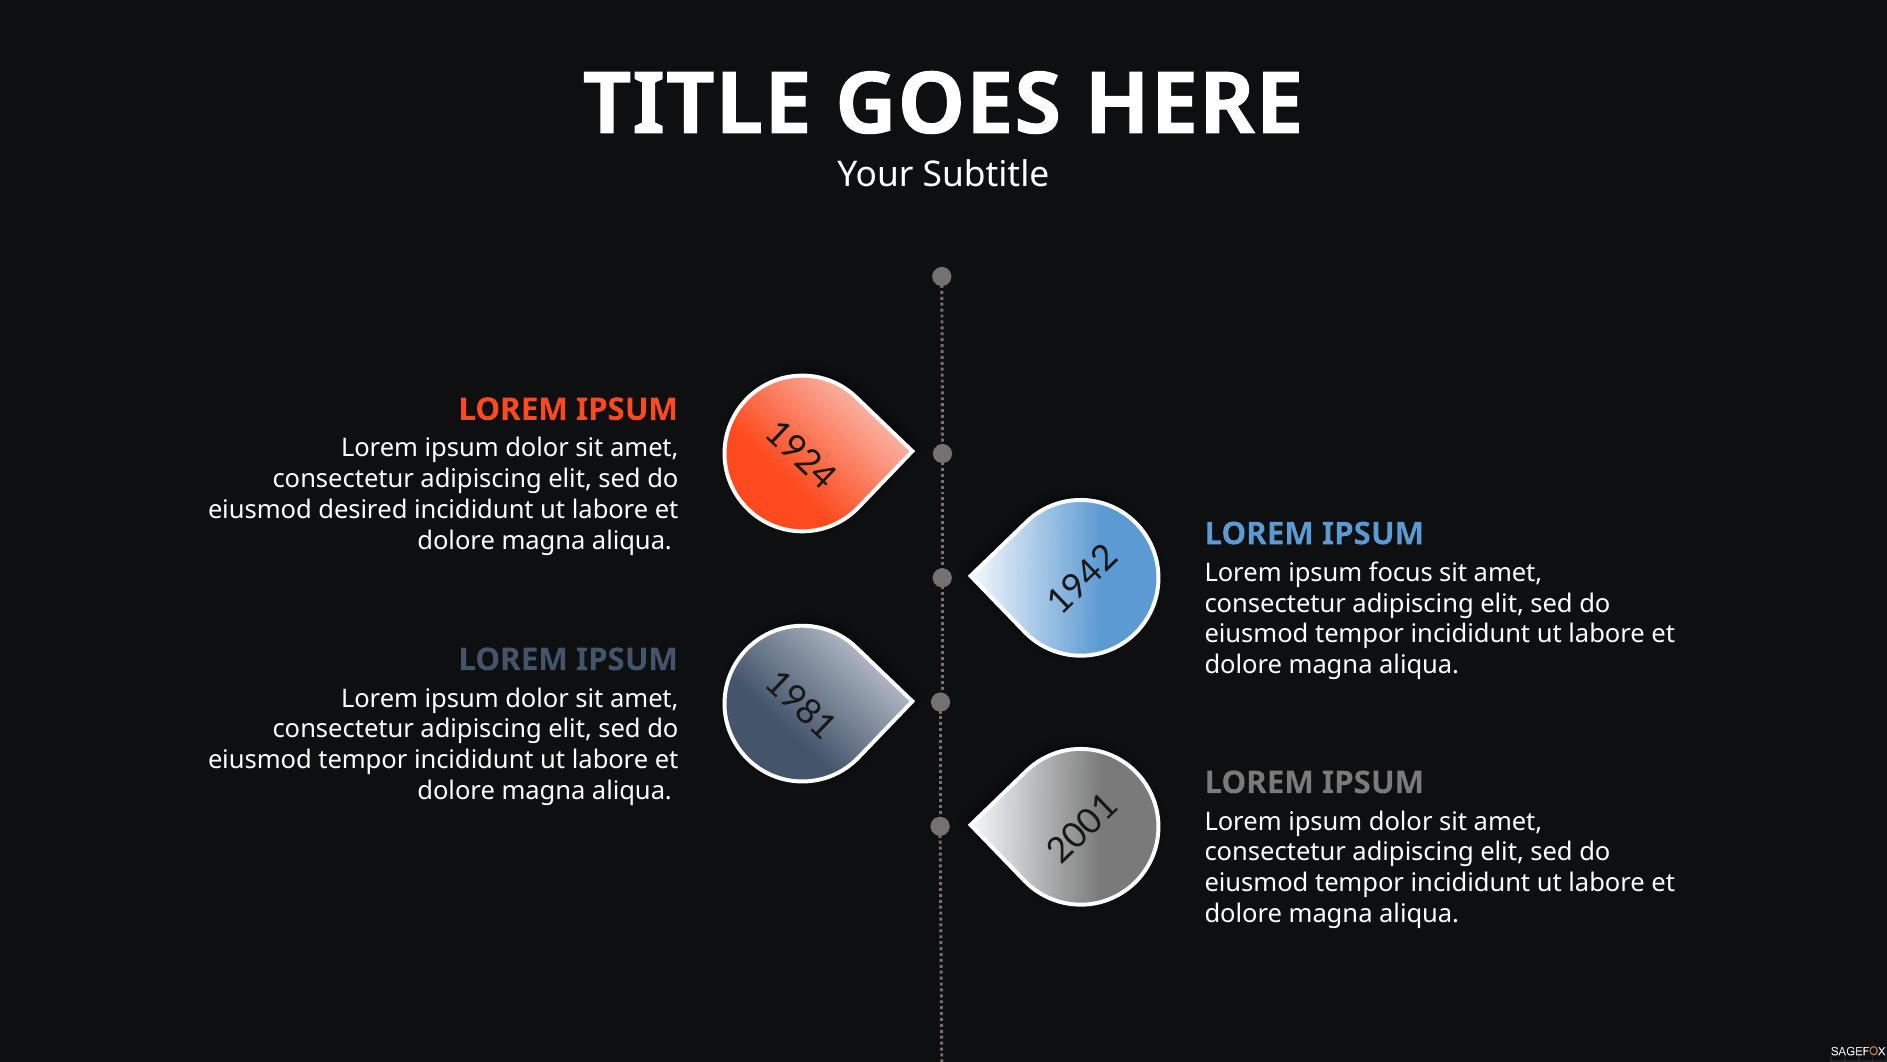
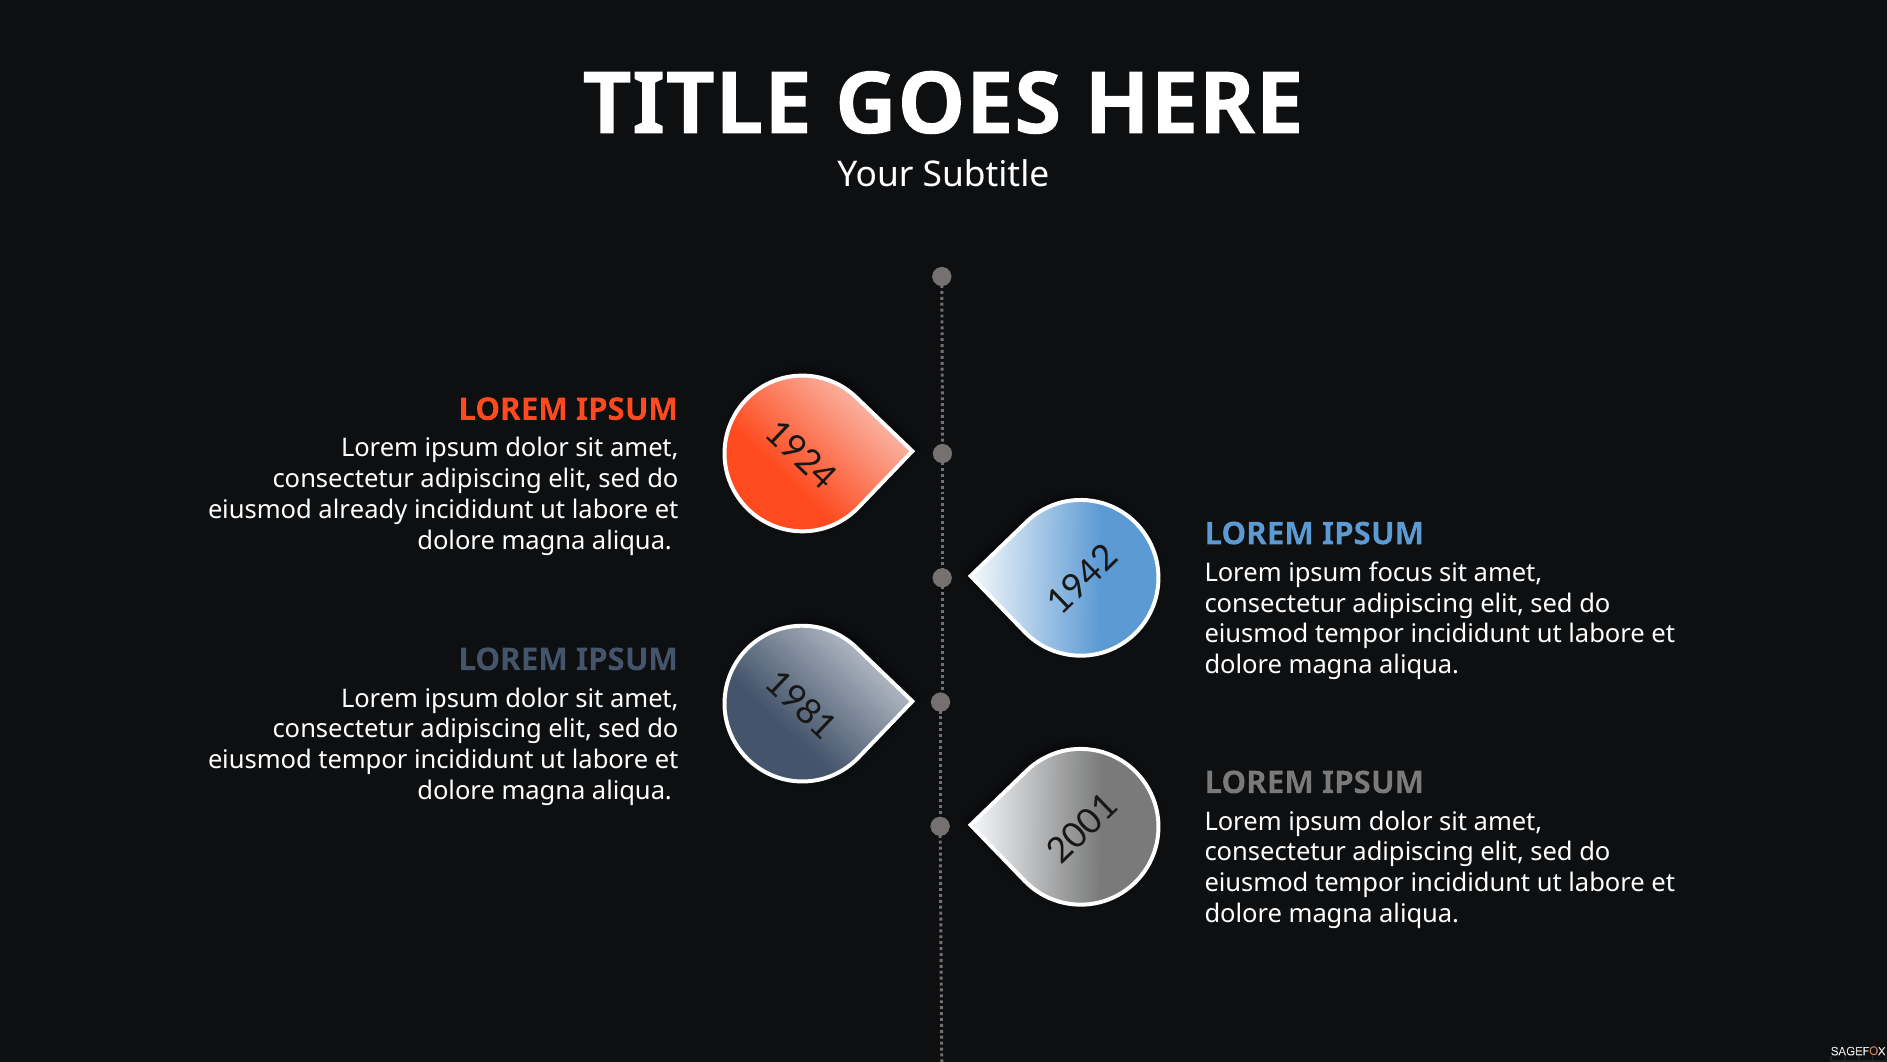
desired: desired -> already
